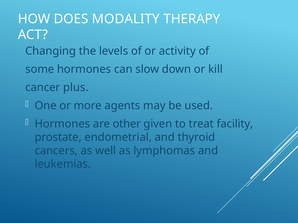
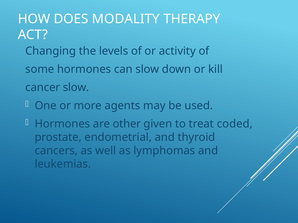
cancer plus: plus -> slow
facility: facility -> coded
